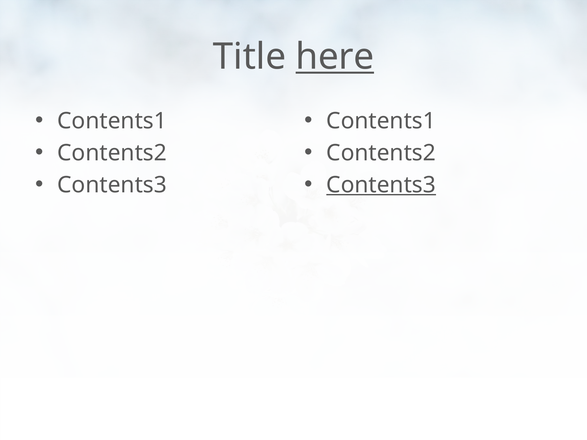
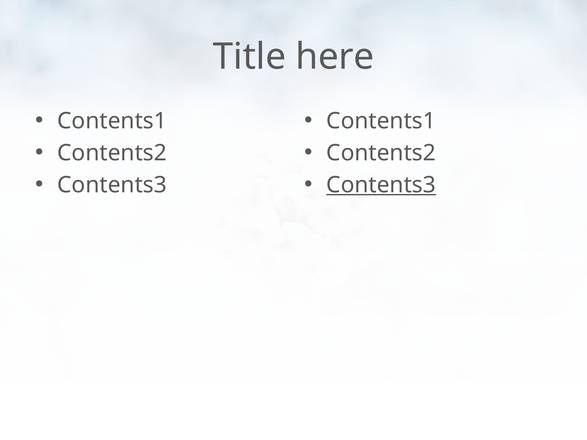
here underline: present -> none
